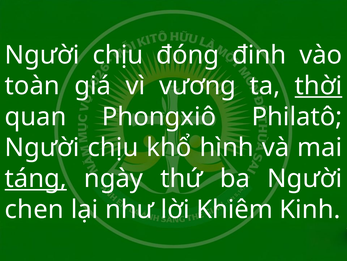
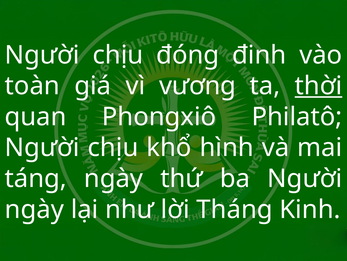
táng underline: present -> none
chen at (34, 209): chen -> ngày
Khiêm: Khiêm -> Tháng
